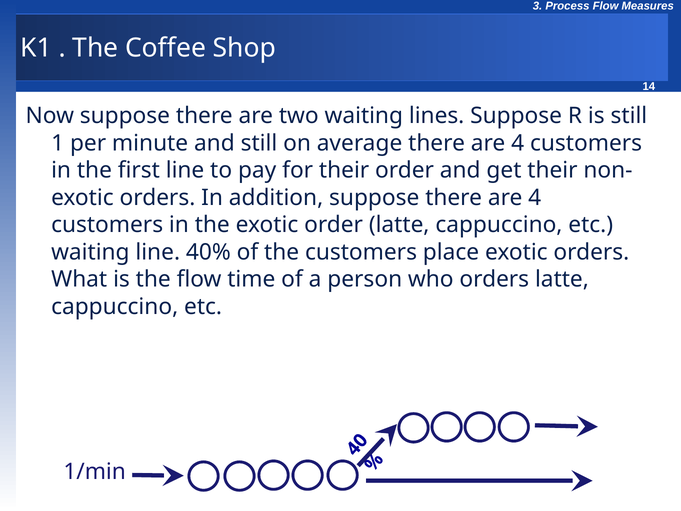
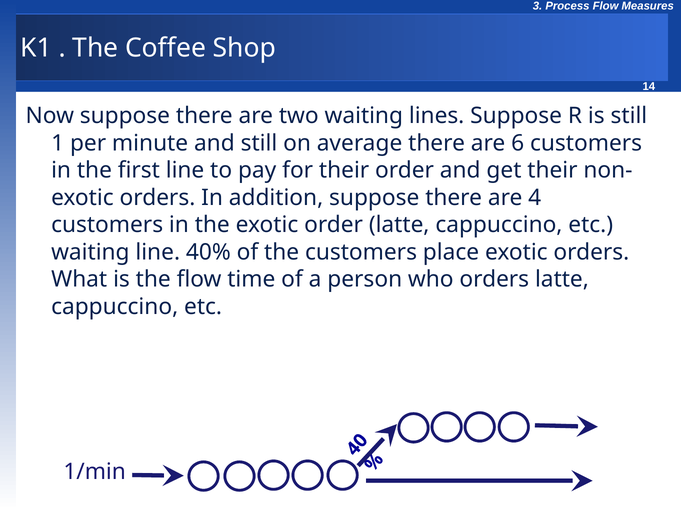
average there are 4: 4 -> 6
